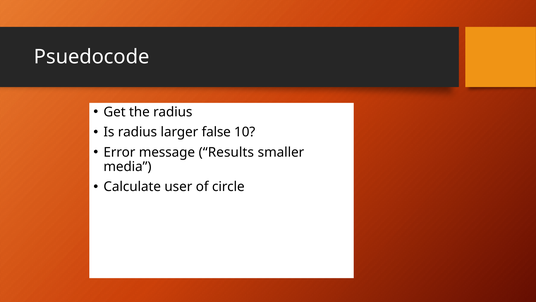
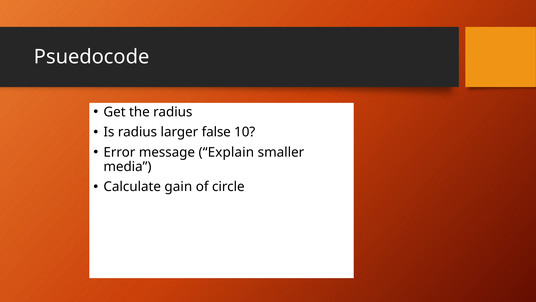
Results: Results -> Explain
user: user -> gain
